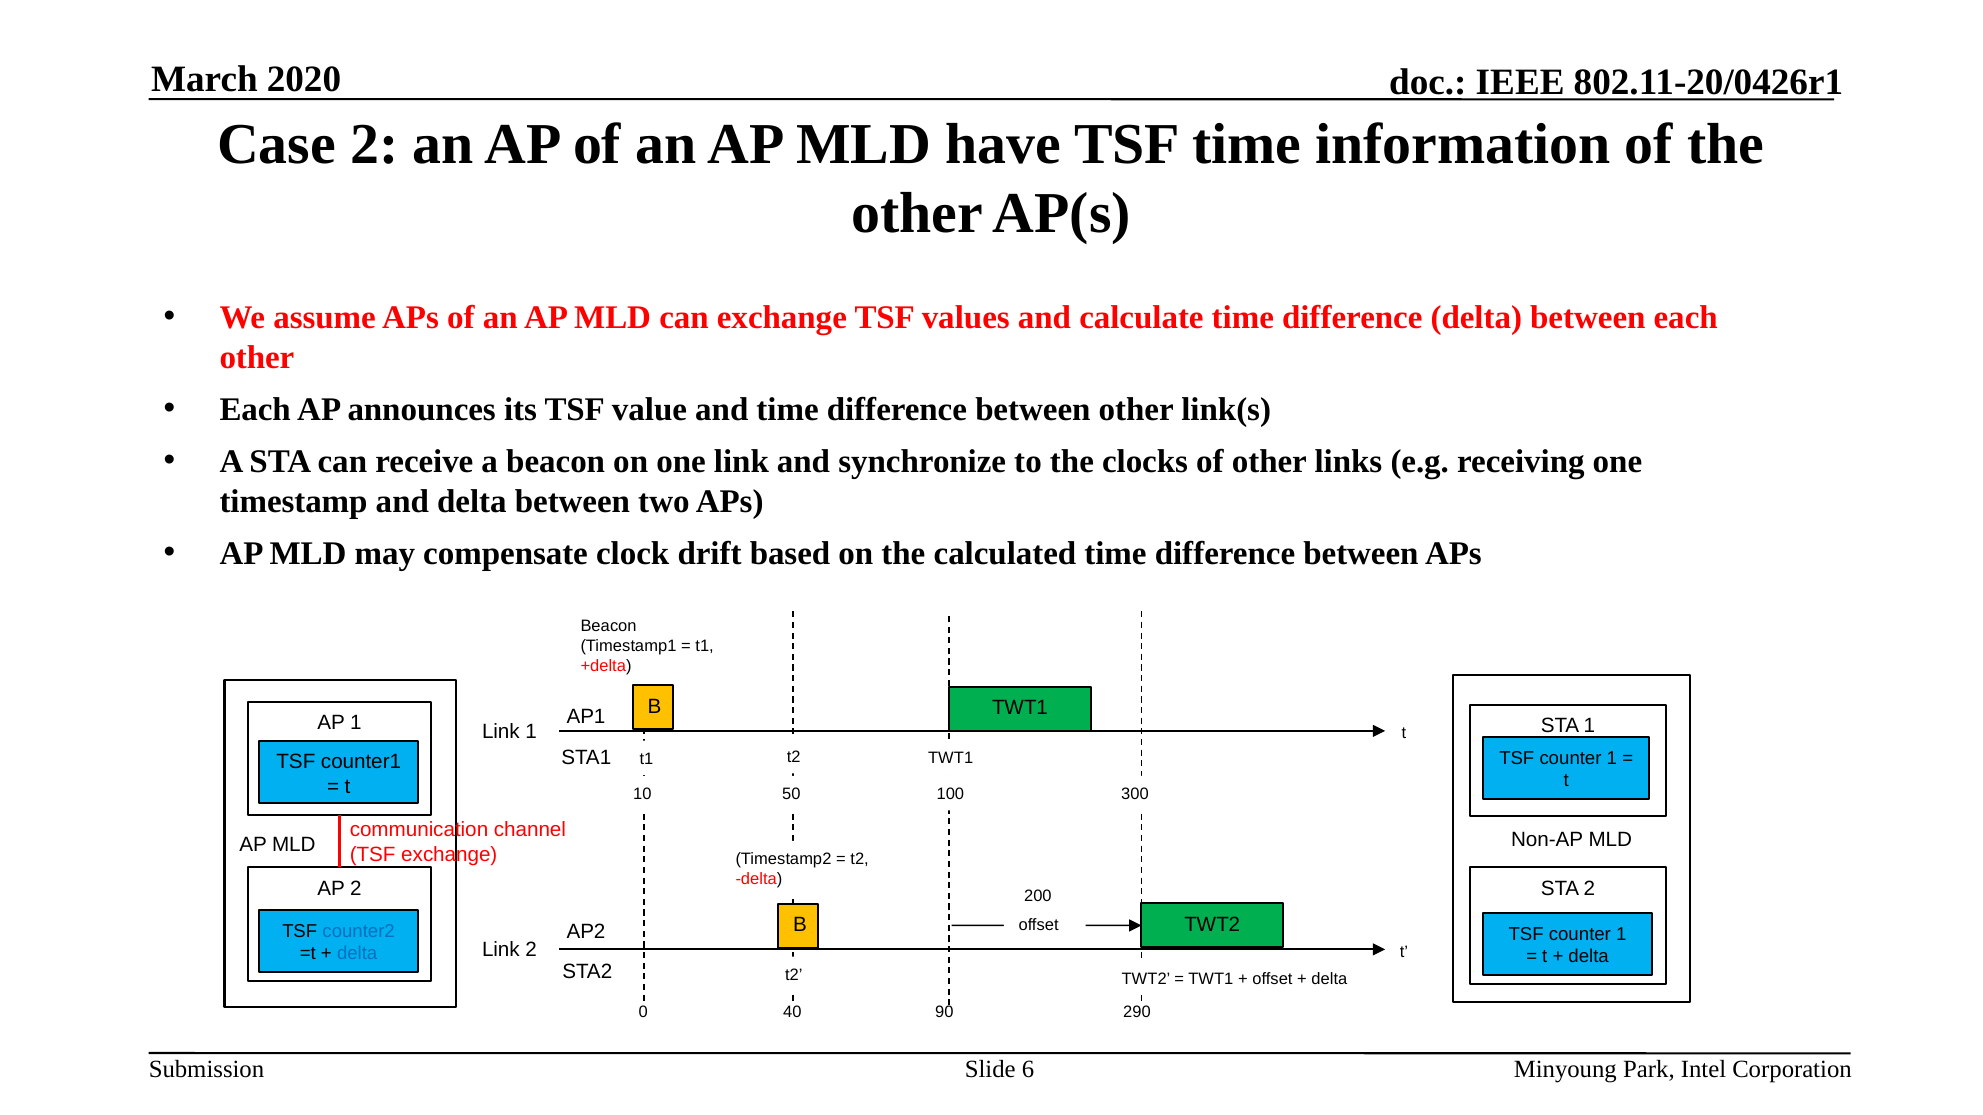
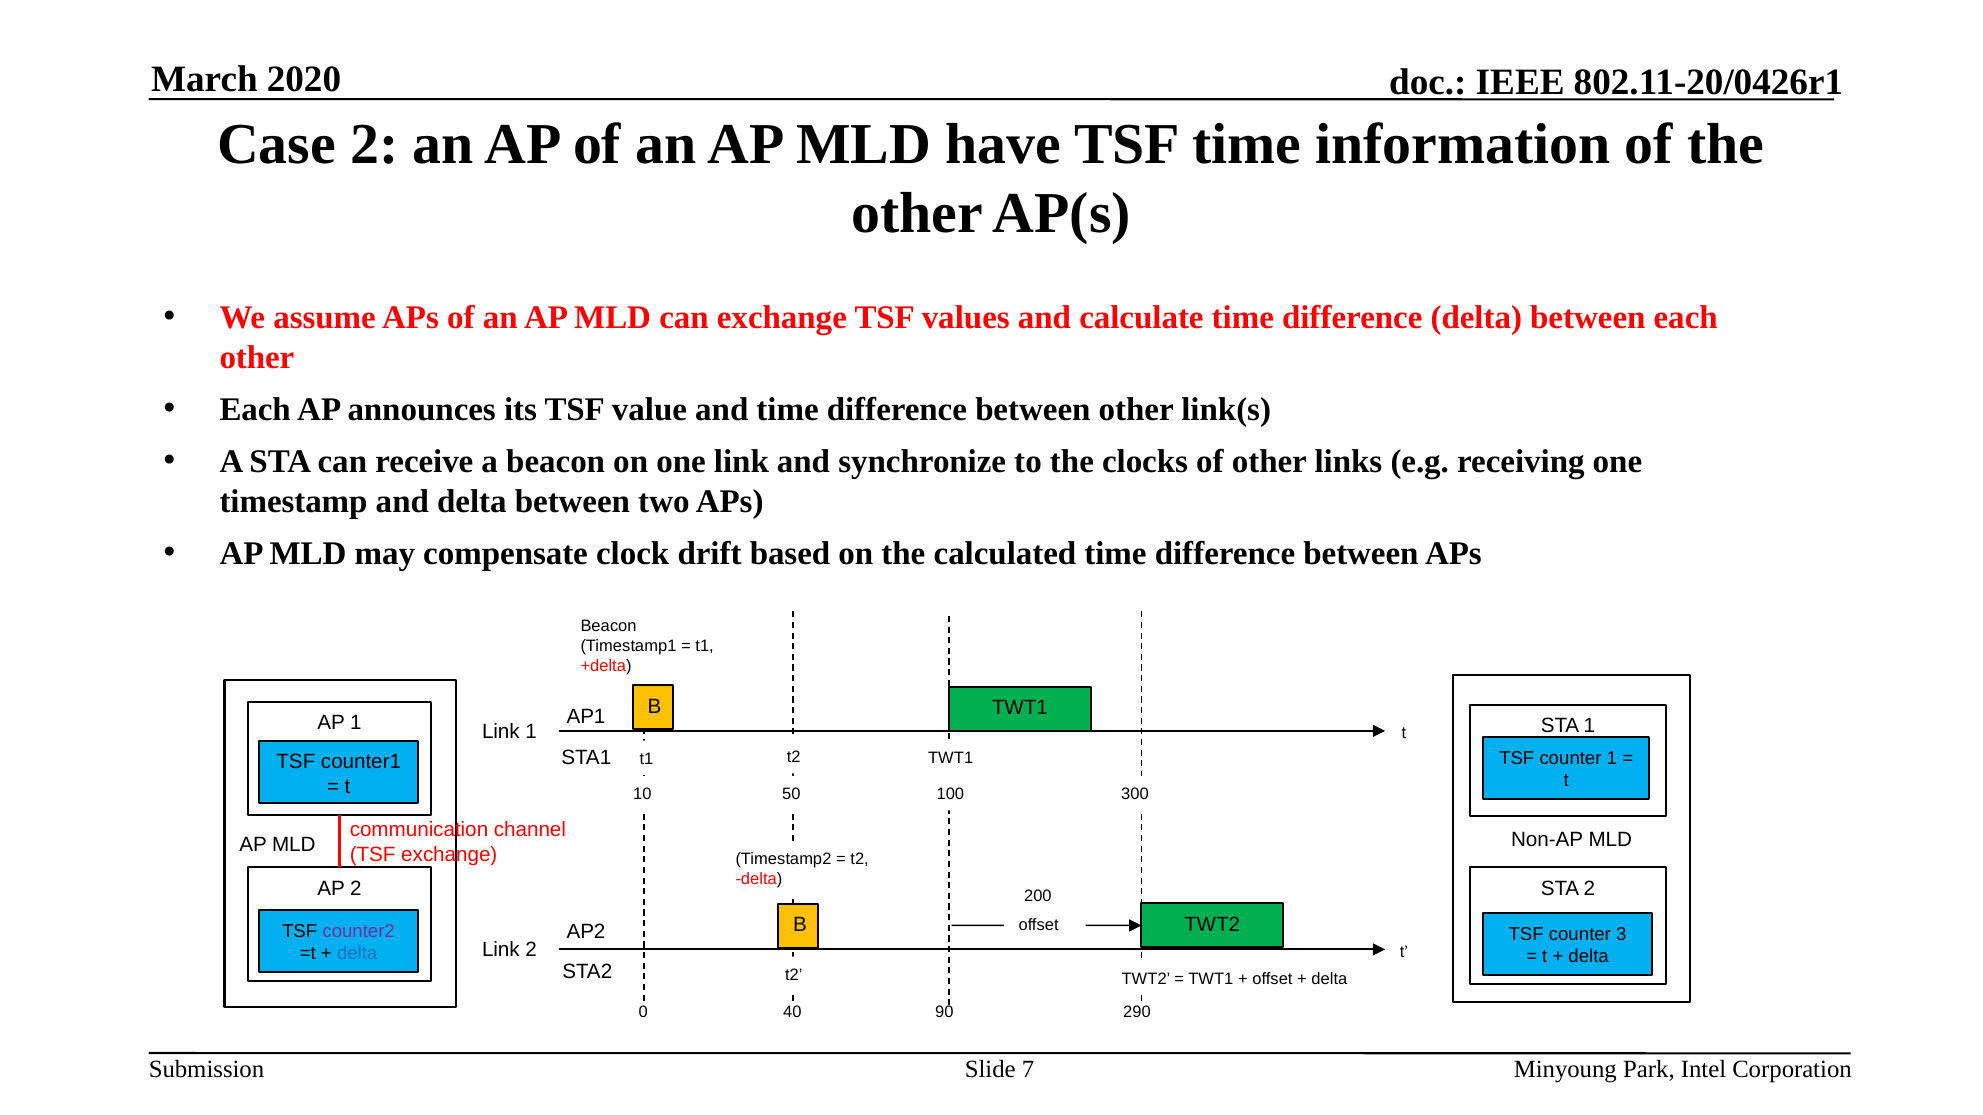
counter2 colour: blue -> purple
1 at (1621, 935): 1 -> 3
6: 6 -> 7
